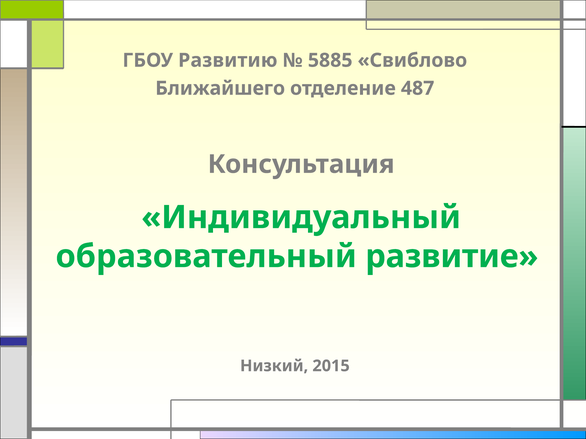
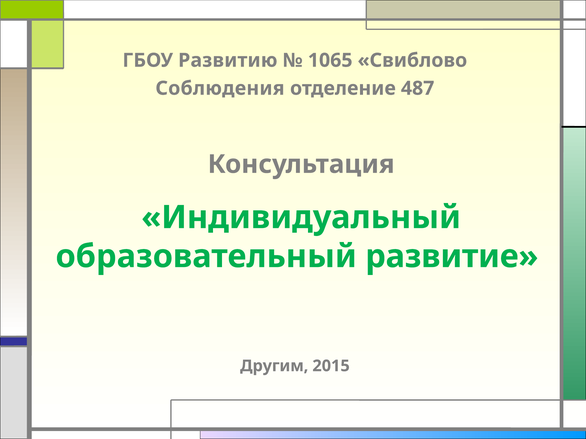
5885: 5885 -> 1065
Ближайшего: Ближайшего -> Соблюдения
Низкий: Низкий -> Другим
